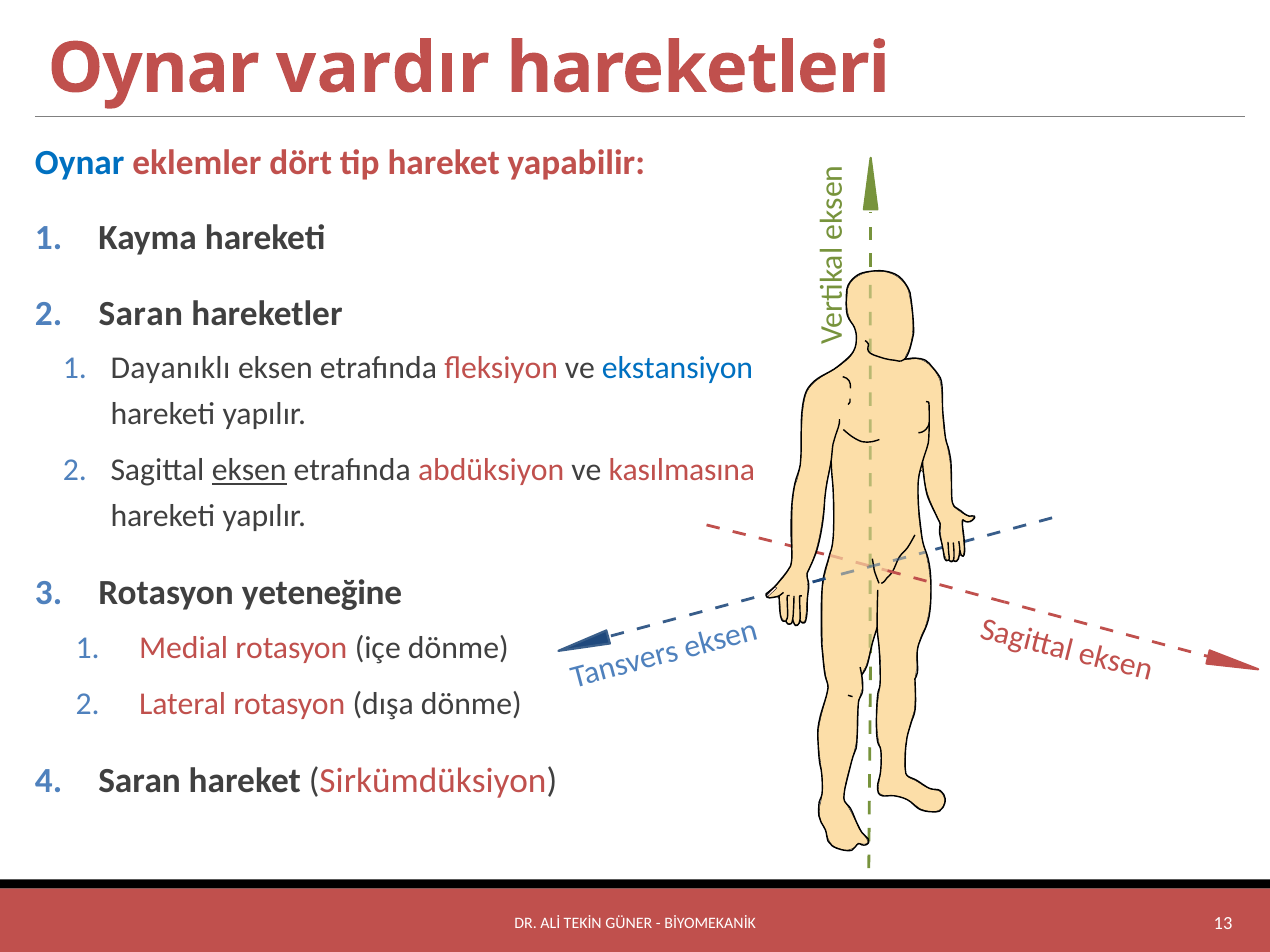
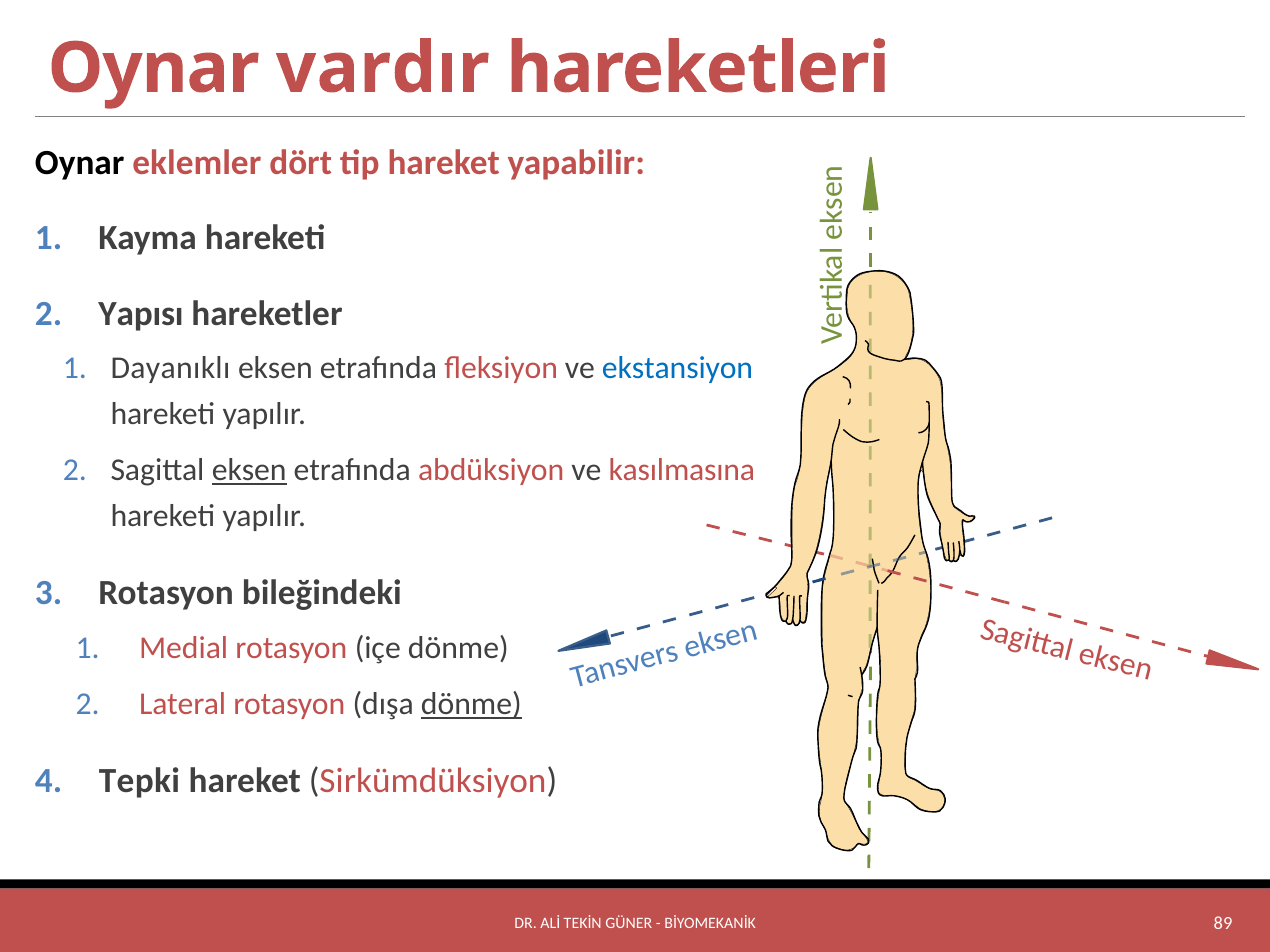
Oynar at (80, 163) colour: blue -> black
Saran at (141, 314): Saran -> Yapısı
yeteneğine: yeteneğine -> bileğindeki
dönme at (471, 704) underline: none -> present
Saran at (140, 781): Saran -> Tepki
13: 13 -> 89
